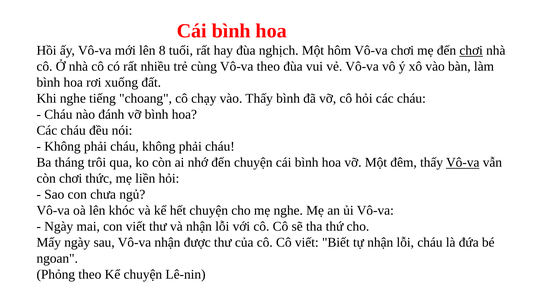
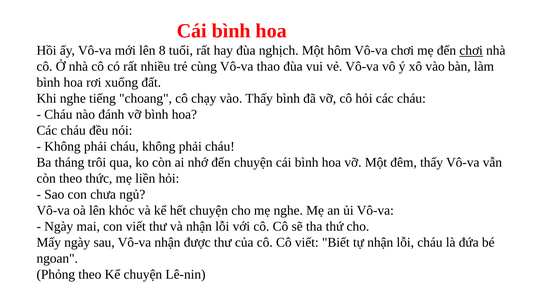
Vô-va theo: theo -> thao
Vô-va at (463, 163) underline: present -> none
còn chơi: chơi -> theo
